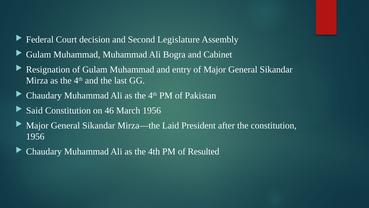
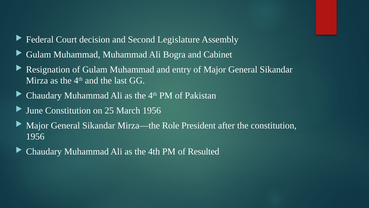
Said: Said -> June
46: 46 -> 25
Laid: Laid -> Role
